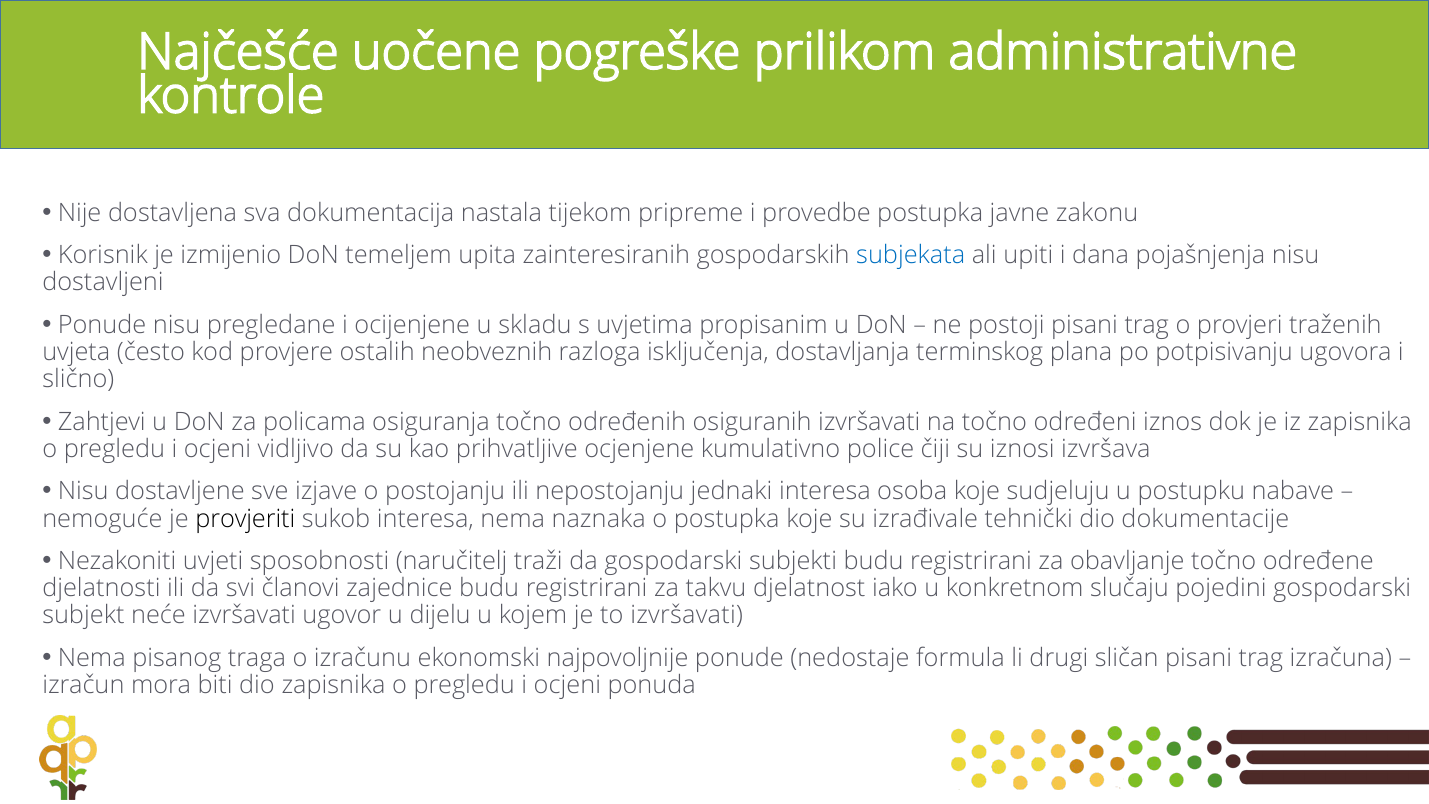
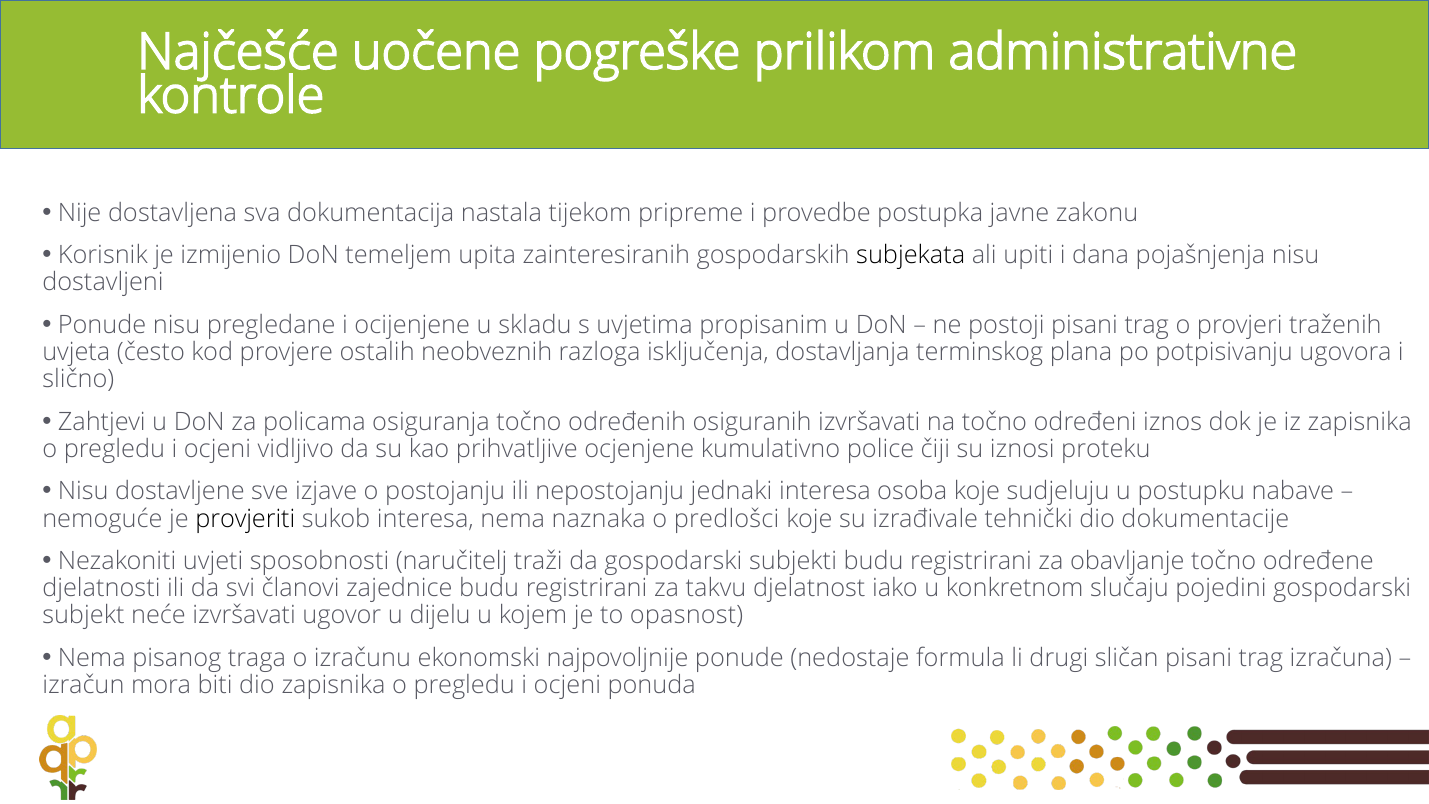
subjekata colour: blue -> black
izvršava: izvršava -> proteku
o postupka: postupka -> predlošci
to izvršavati: izvršavati -> opasnost
